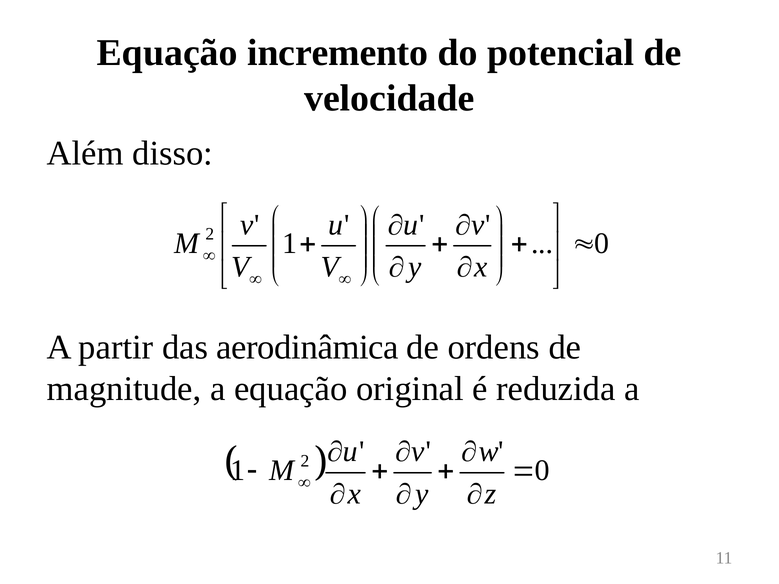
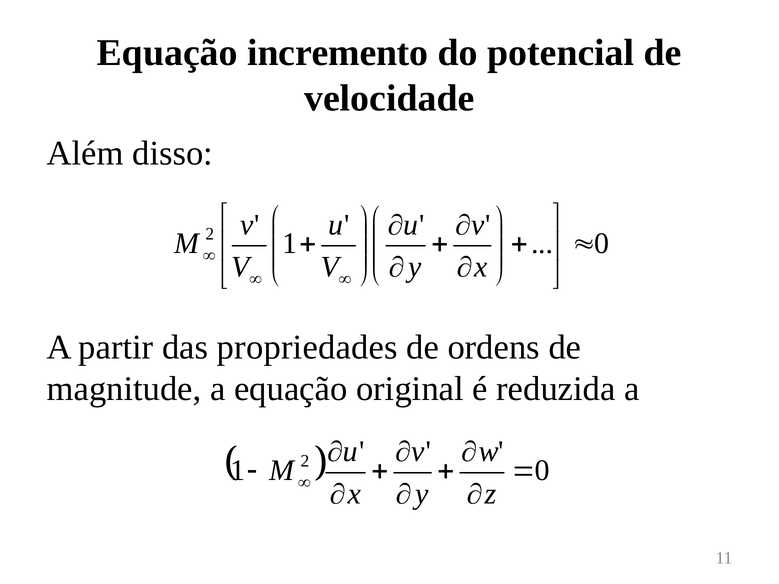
aerodinâmica: aerodinâmica -> propriedades
